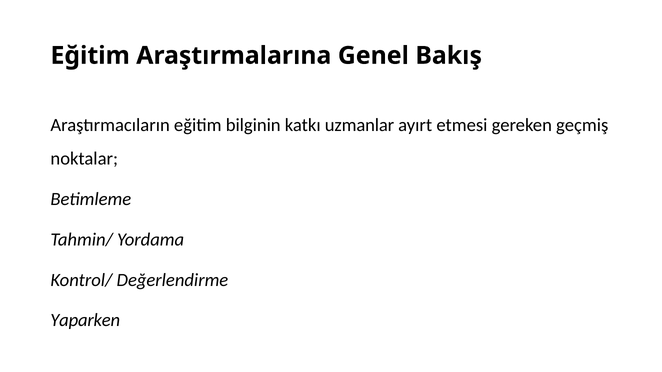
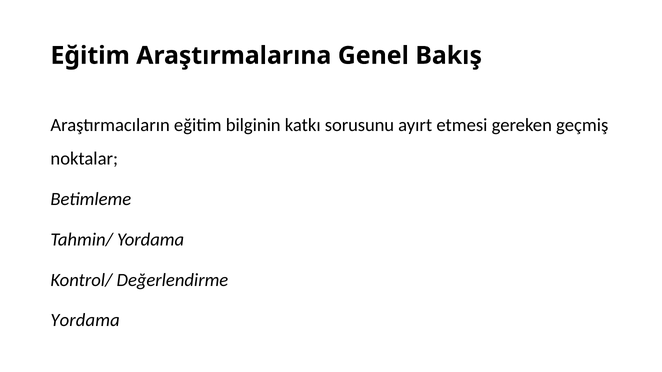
uzmanlar: uzmanlar -> sorusunu
Yaparken at (85, 321): Yaparken -> Yordama
